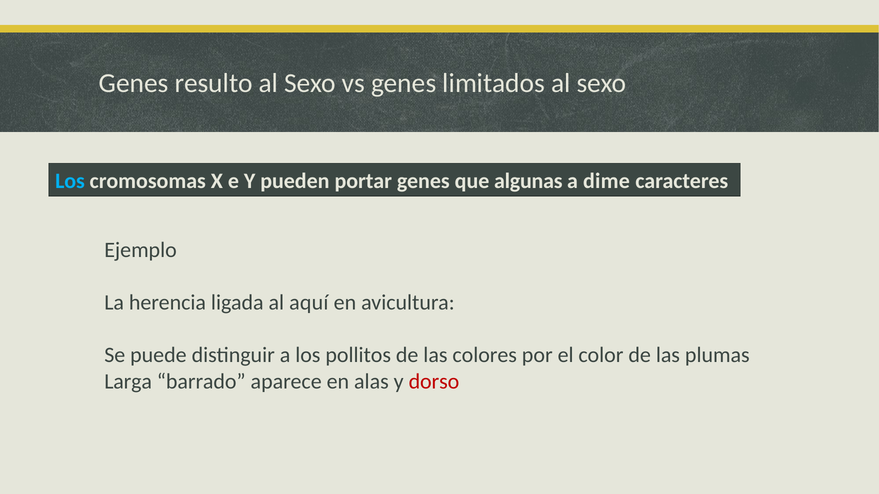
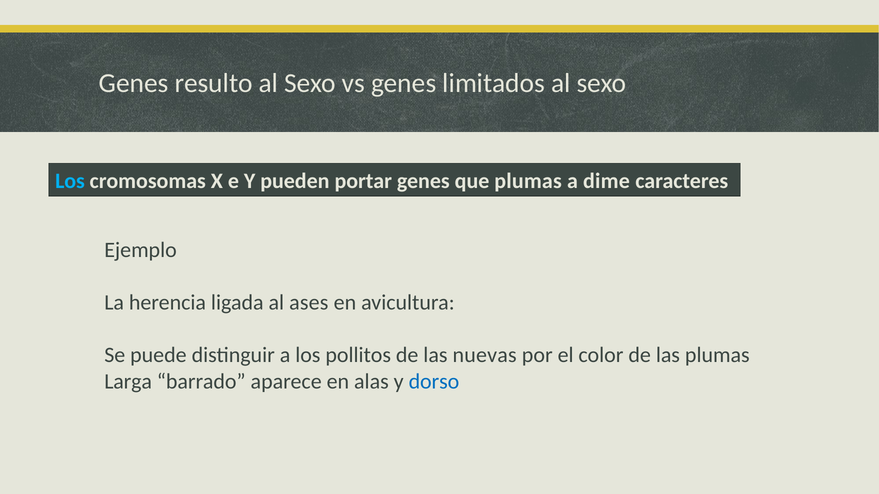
que algunas: algunas -> plumas
aquí: aquí -> ases
colores: colores -> nuevas
dorso colour: red -> blue
